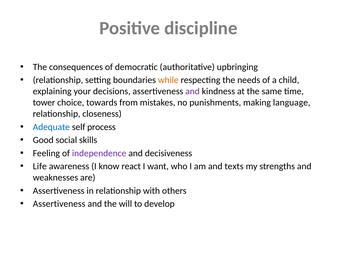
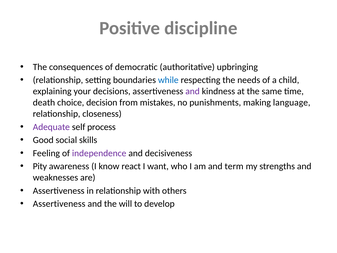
while colour: orange -> blue
tower: tower -> death
towards: towards -> decision
Adequate colour: blue -> purple
Life: Life -> Pity
texts: texts -> term
